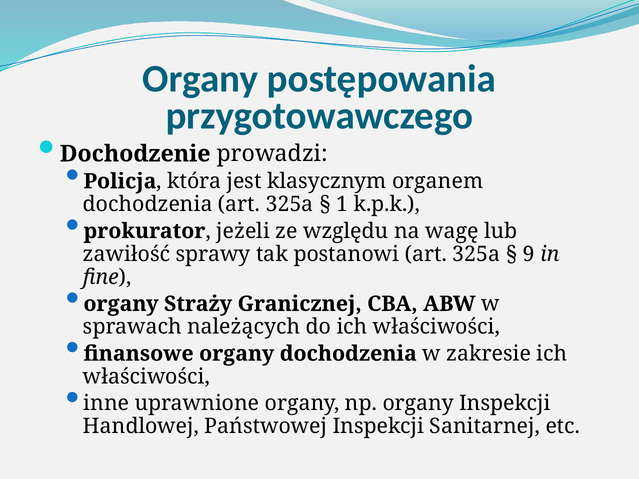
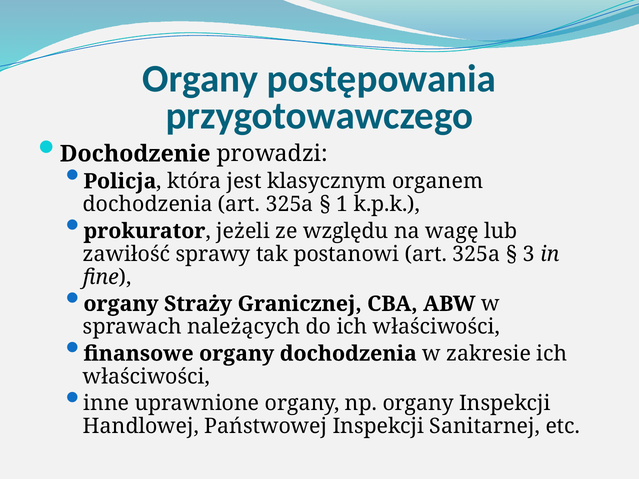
9: 9 -> 3
